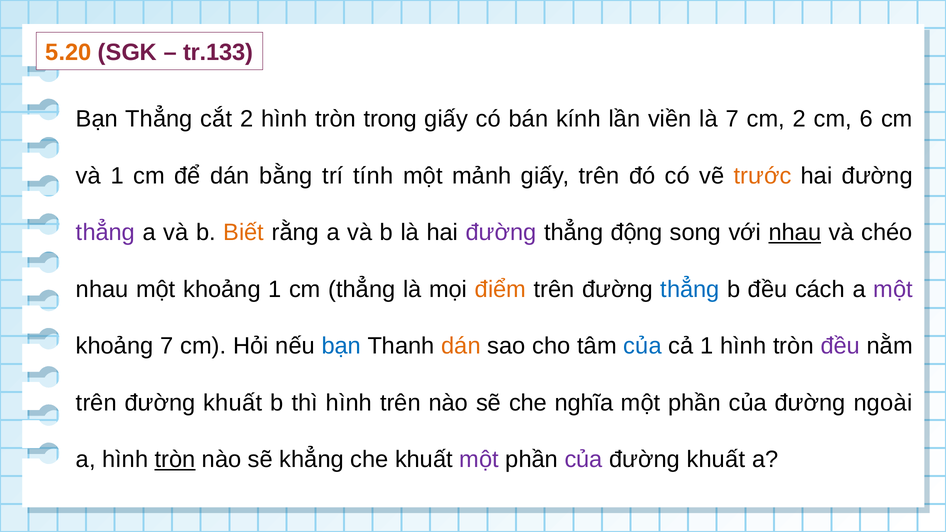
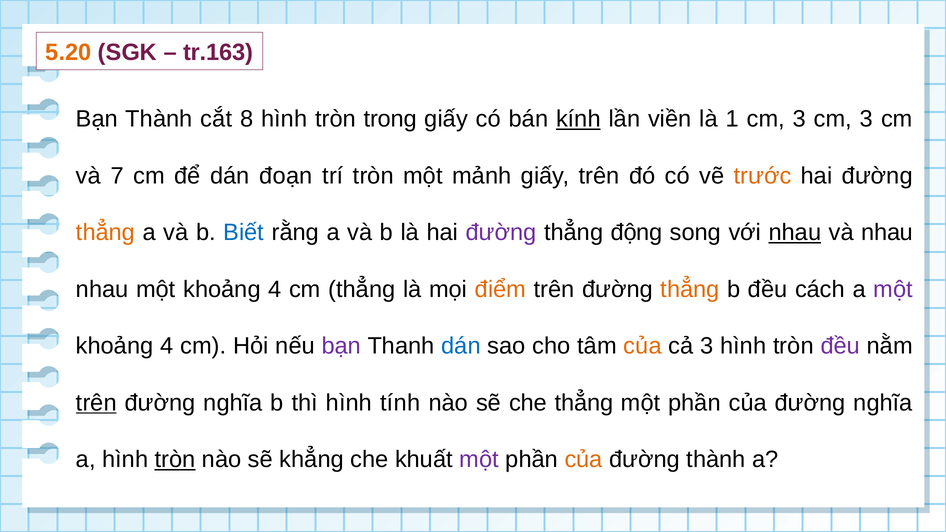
tr.133: tr.133 -> tr.163
Bạn Thẳng: Thẳng -> Thành
cắt 2: 2 -> 8
kính underline: none -> present
là 7: 7 -> 1
2 at (799, 119): 2 -> 3
6 at (867, 119): 6 -> 3
và 1: 1 -> 7
bằng: bằng -> đoạn
trí tính: tính -> tròn
thẳng at (105, 233) colour: purple -> orange
Biết colour: orange -> blue
và chéo: chéo -> nhau
nhau một khoảng 1: 1 -> 4
thẳng at (690, 289) colour: blue -> orange
7 at (167, 346): 7 -> 4
bạn at (341, 346) colour: blue -> purple
dán at (461, 346) colour: orange -> blue
của at (643, 346) colour: blue -> orange
cả 1: 1 -> 3
trên at (96, 403) underline: none -> present
khuất at (233, 403): khuất -> nghĩa
hình trên: trên -> tính
che nghĩa: nghĩa -> thẳng
của đường ngoài: ngoài -> nghĩa
của at (584, 460) colour: purple -> orange
khuất at (716, 460): khuất -> thành
